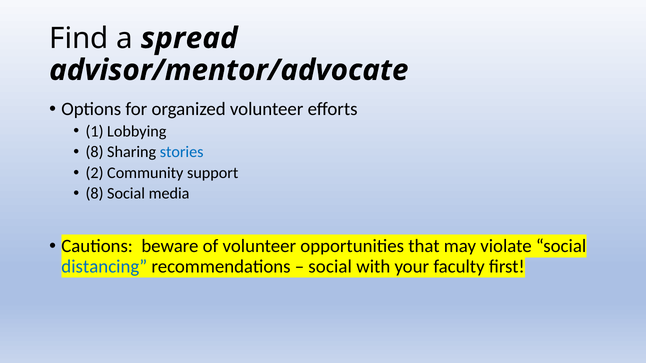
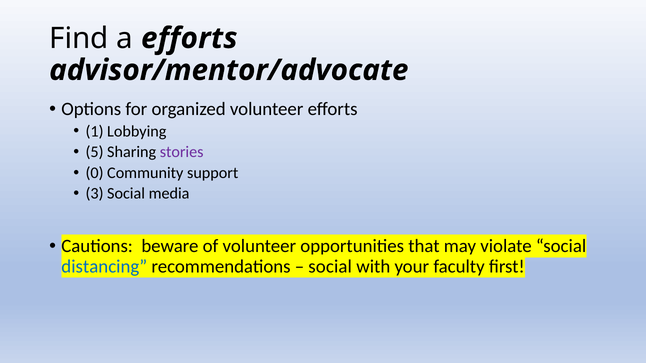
a spread: spread -> efforts
8 at (95, 152): 8 -> 5
stories colour: blue -> purple
2: 2 -> 0
8 at (95, 194): 8 -> 3
